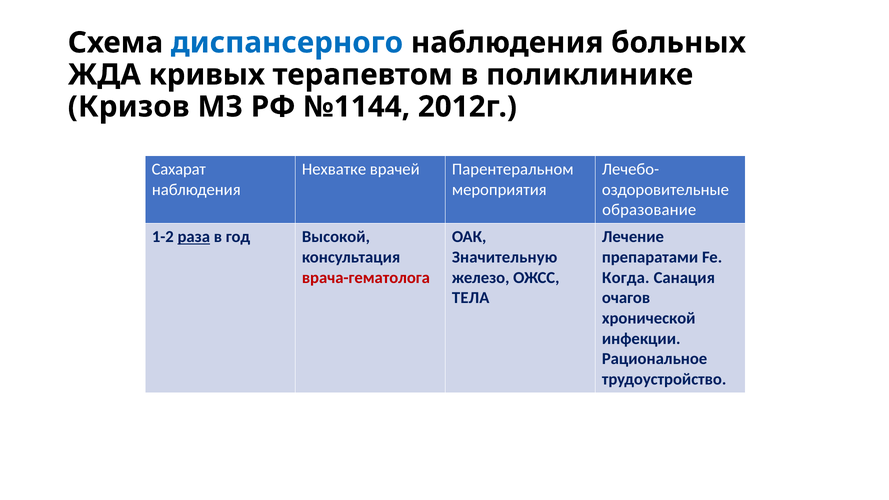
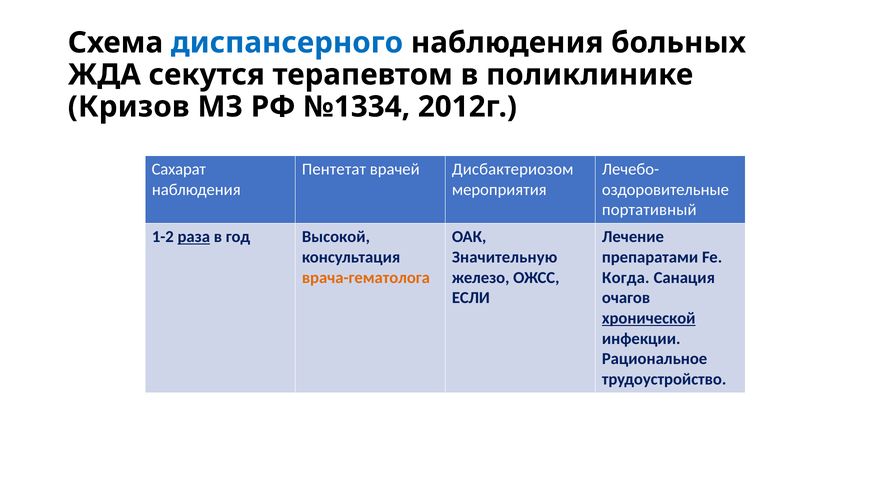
кривых: кривых -> секутся
№1144: №1144 -> №1334
Нехватке: Нехватке -> Пентетат
Парентеральном: Парентеральном -> Дисбактериозом
образование: образование -> портативный
врача-гематолога colour: red -> orange
ТЕЛА: ТЕЛА -> ЕСЛИ
хронической underline: none -> present
